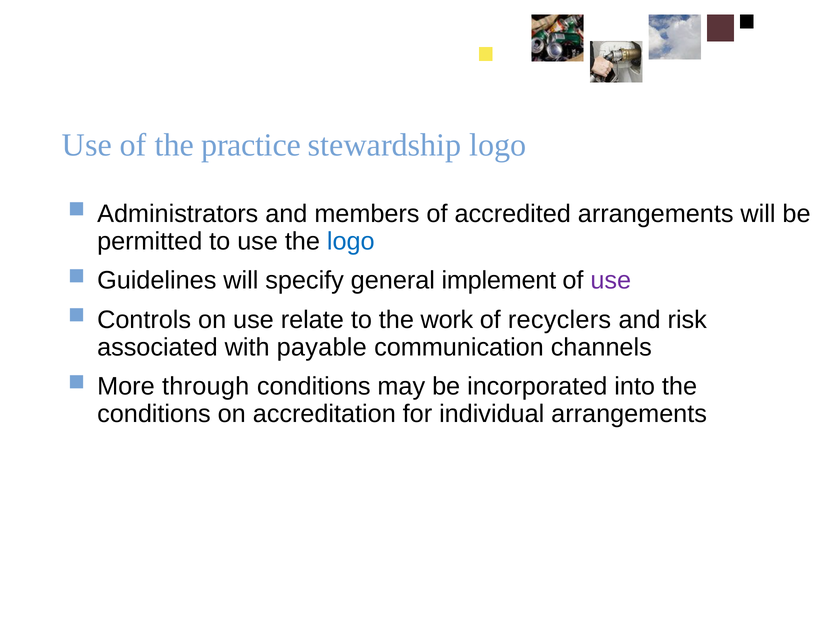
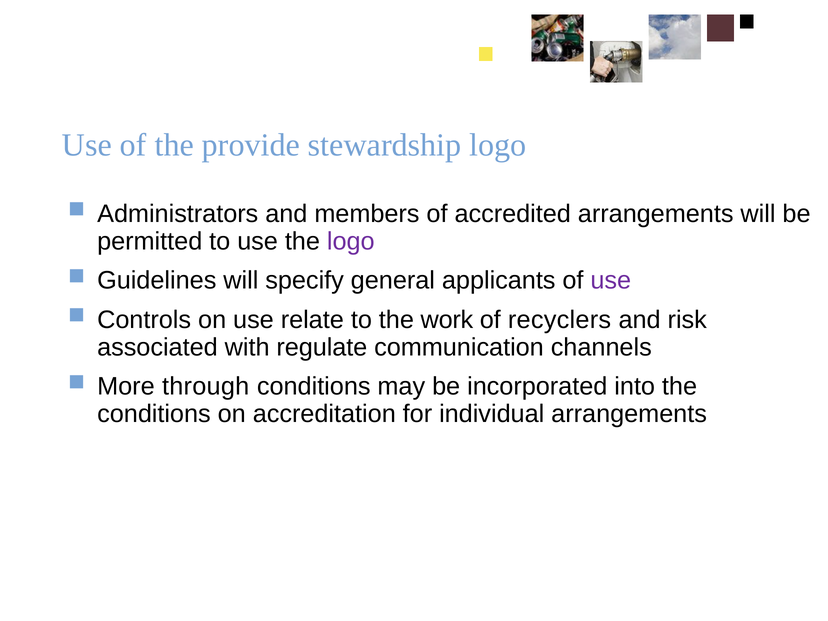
practice: practice -> provide
logo at (351, 241) colour: blue -> purple
implement: implement -> applicants
payable: payable -> regulate
